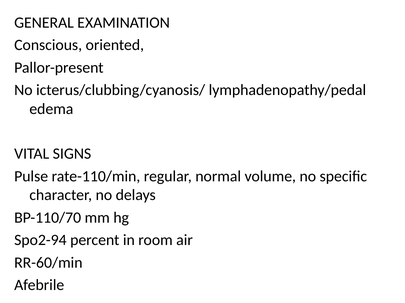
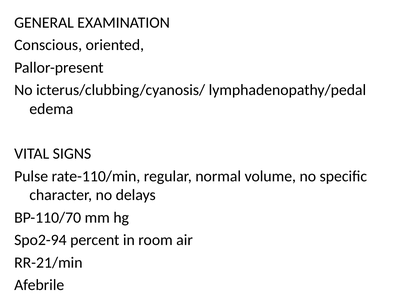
RR-60/min: RR-60/min -> RR-21/min
